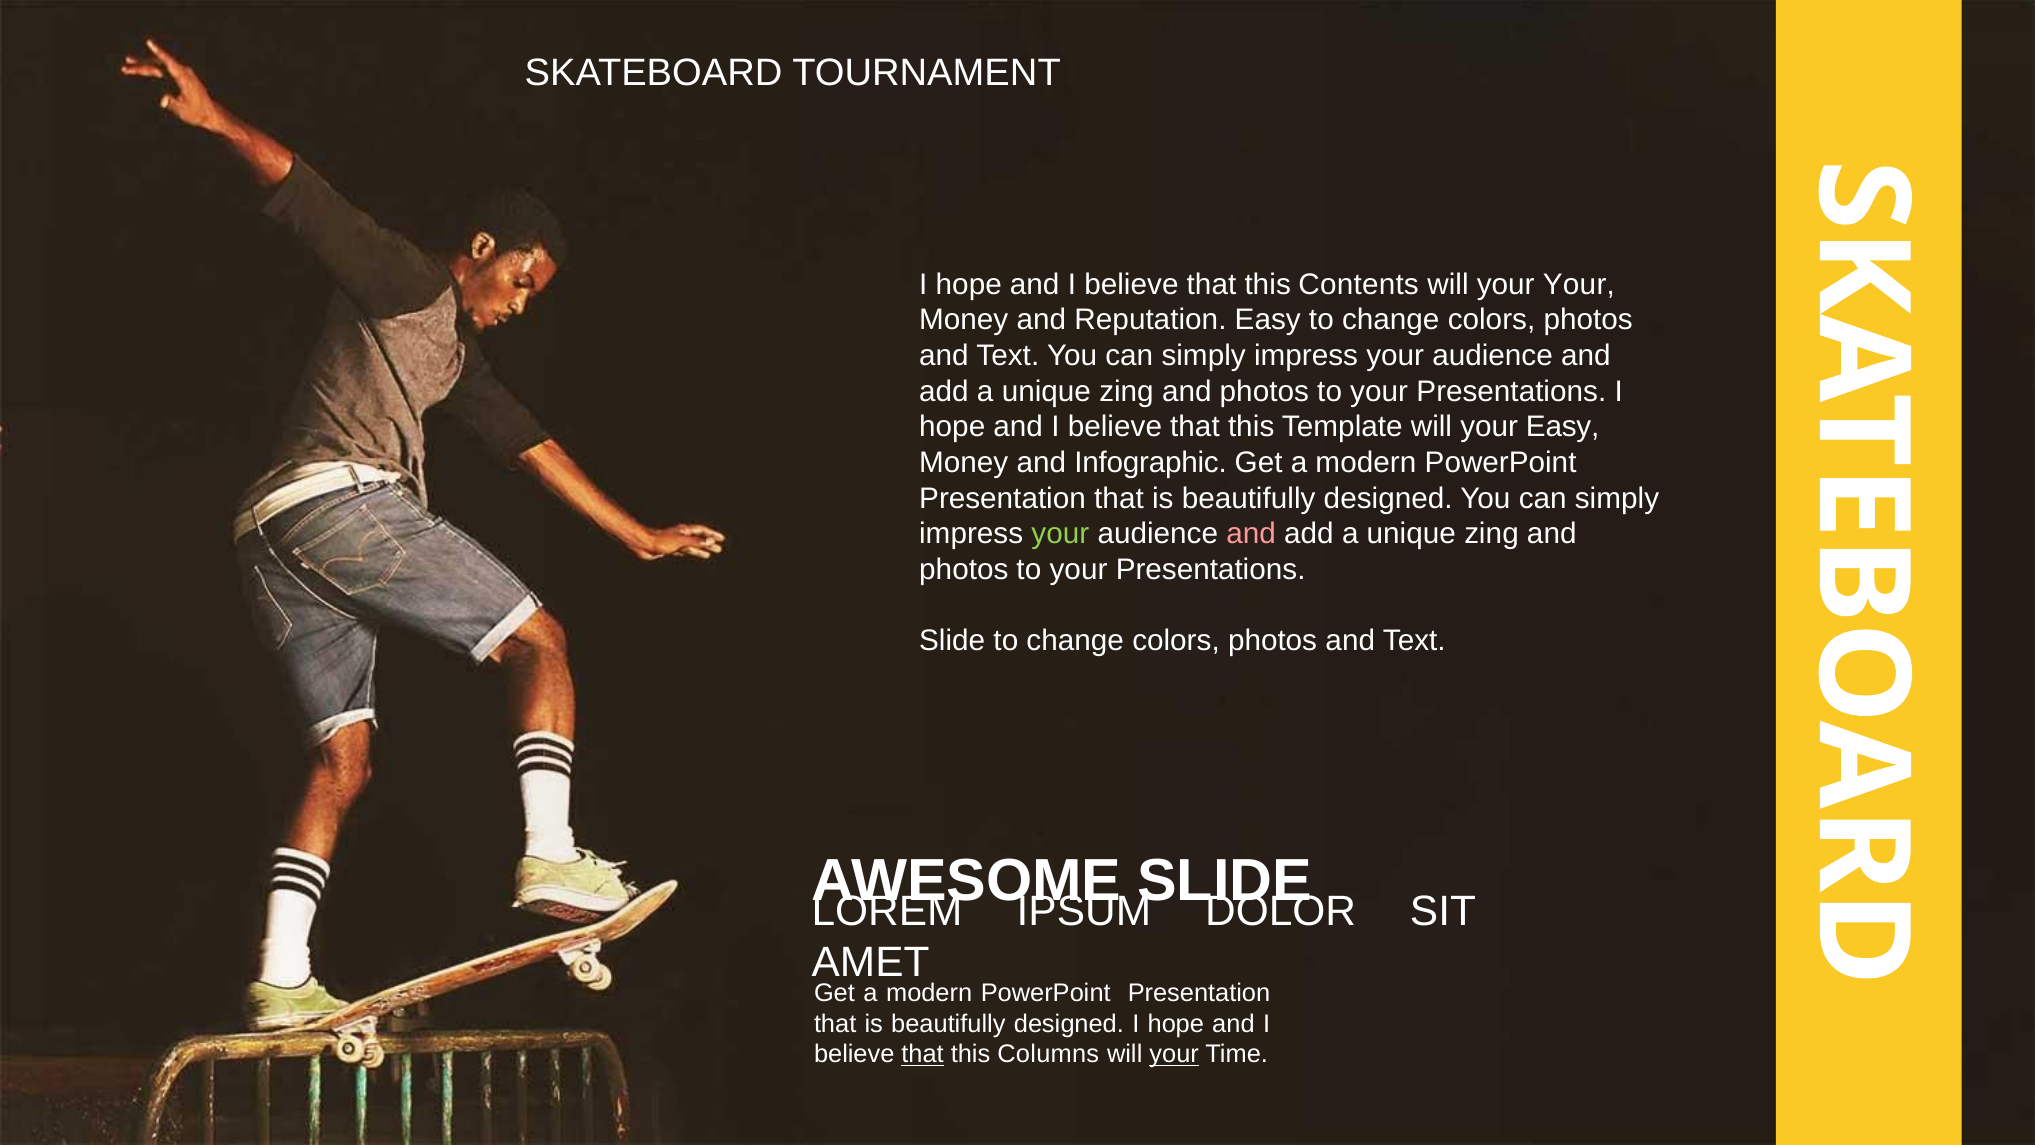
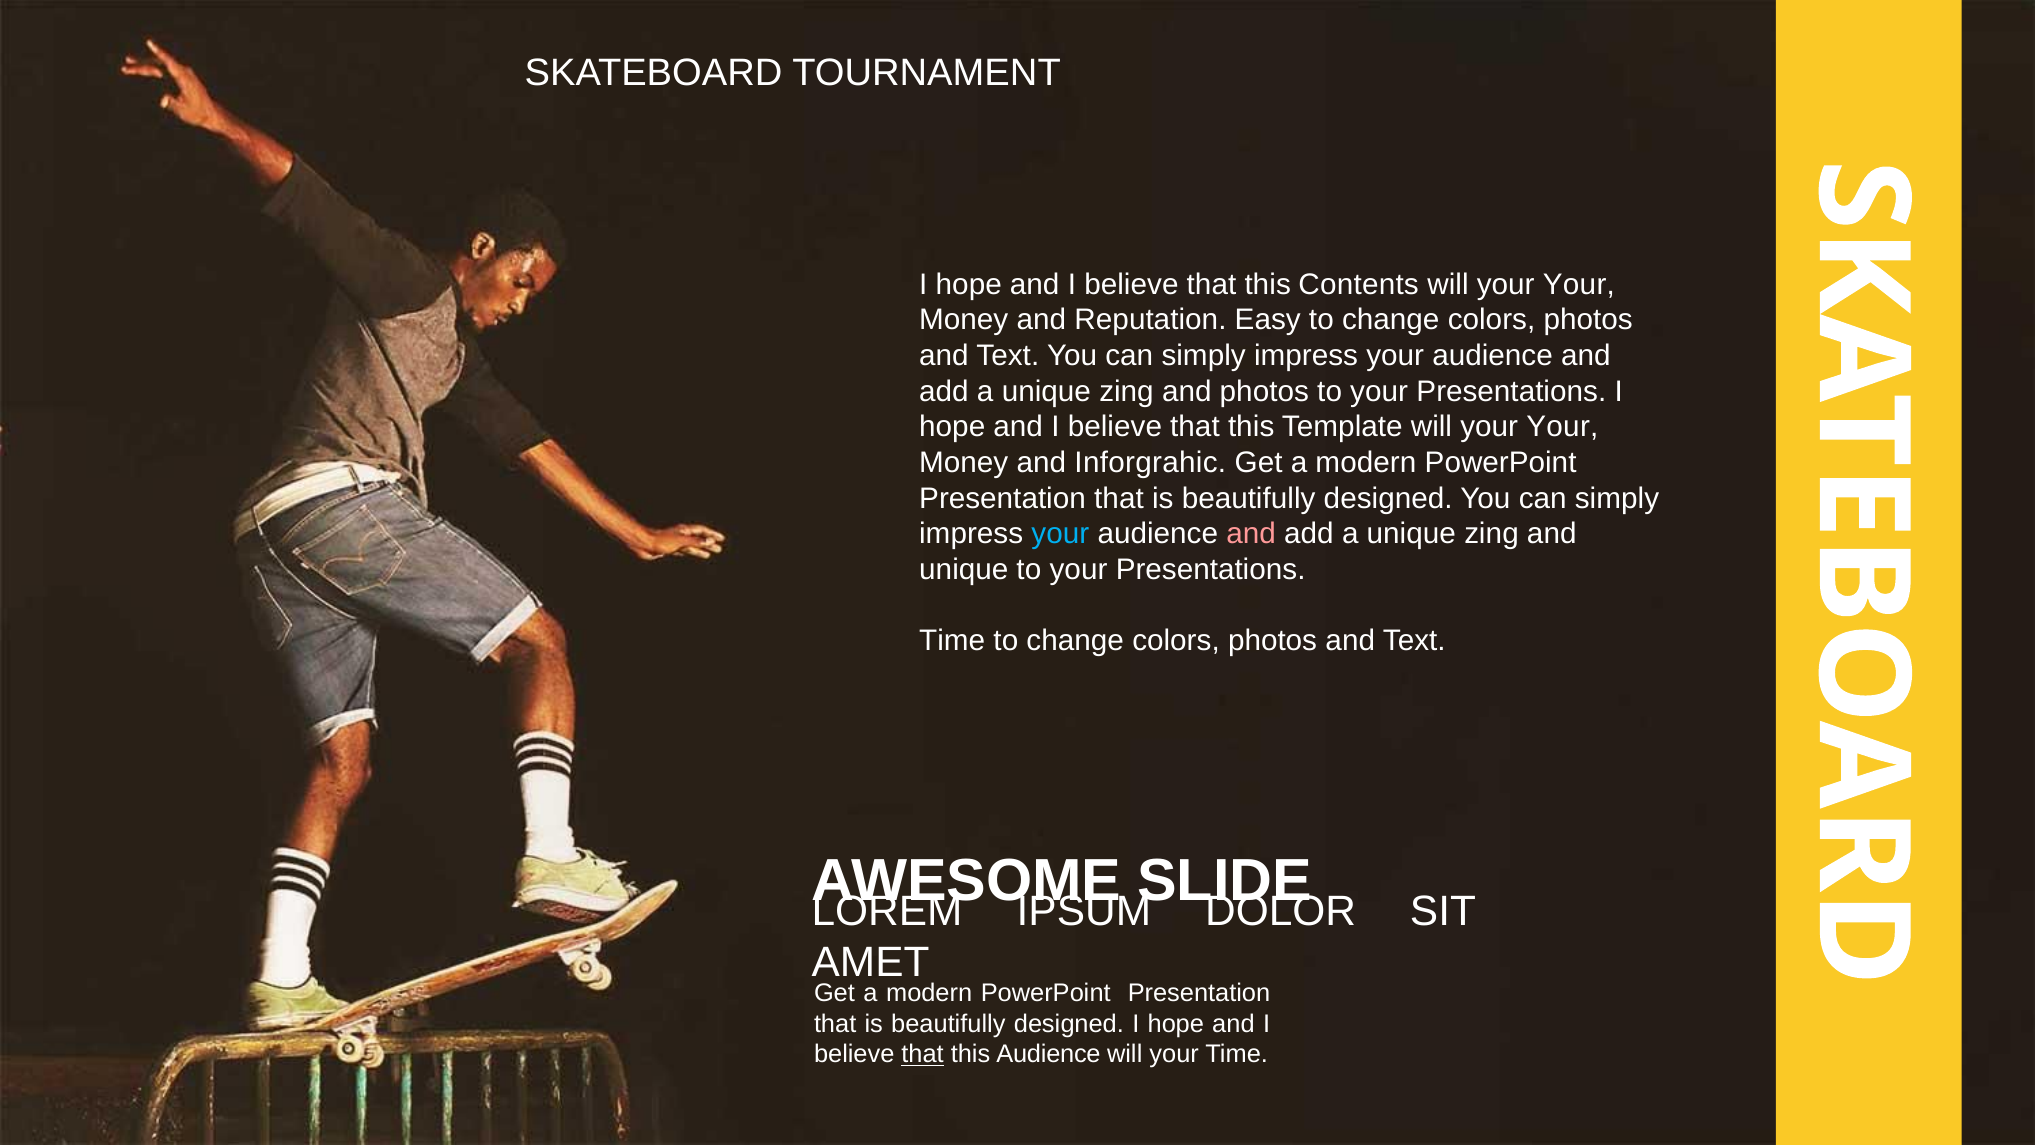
Template will your Easy: Easy -> Your
Infographic: Infographic -> Inforgrahic
your at (1060, 534) colour: light green -> light blue
photos at (964, 570): photos -> unique
Slide at (952, 641): Slide -> Time
this Columns: Columns -> Audience
your at (1174, 1054) underline: present -> none
